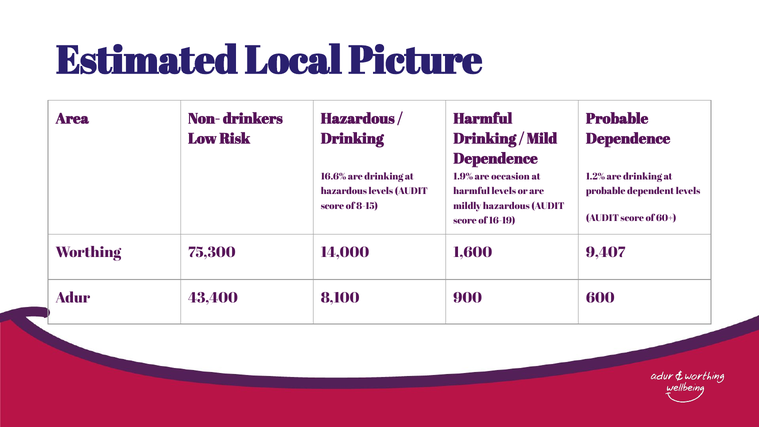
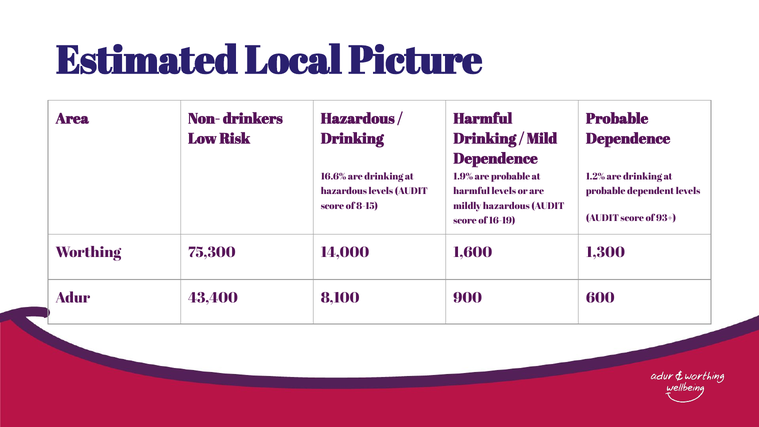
are occasion: occasion -> probable
60+: 60+ -> 93+
9,407: 9,407 -> 1,300
